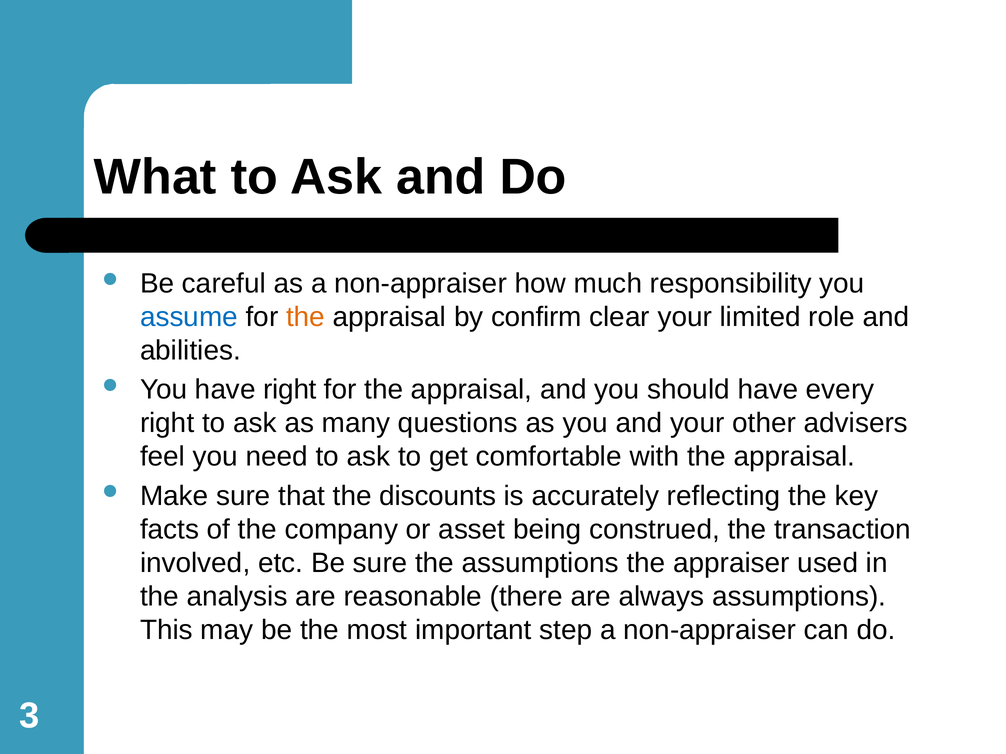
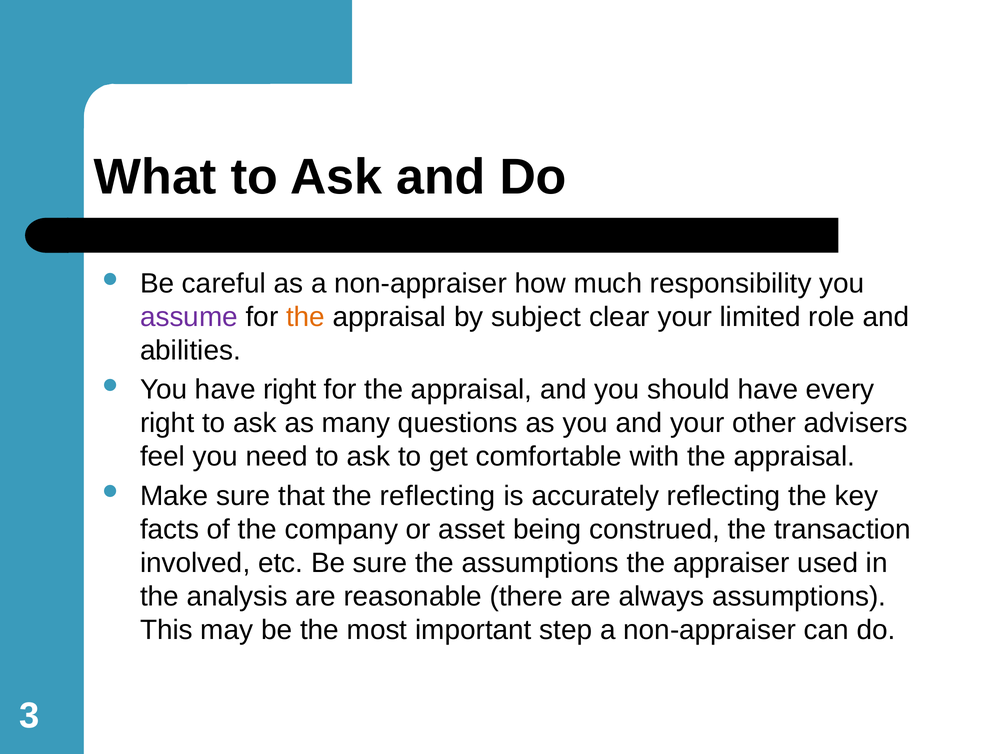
assume colour: blue -> purple
confirm: confirm -> subject
the discounts: discounts -> reflecting
